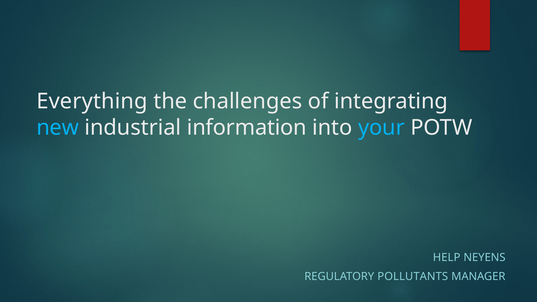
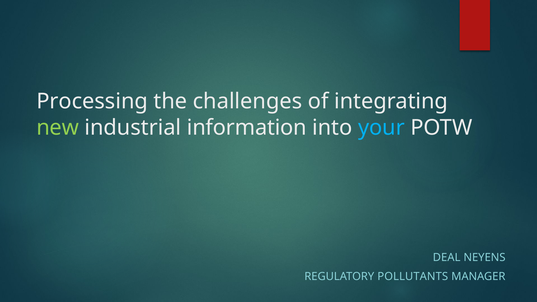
Everything: Everything -> Processing
new colour: light blue -> light green
HELP: HELP -> DEAL
